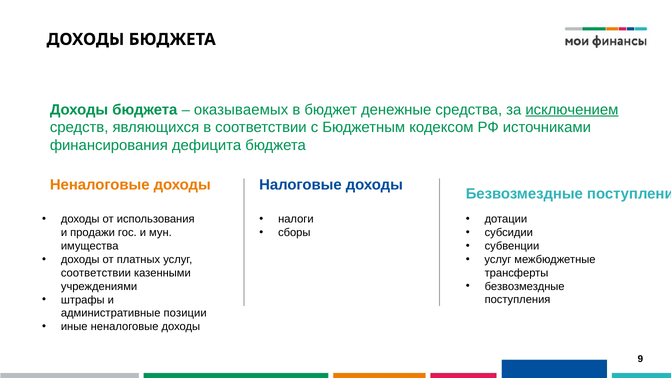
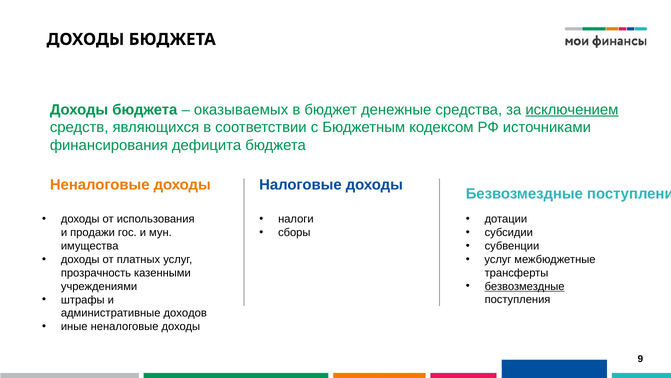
соответствии at (96, 273): соответствии -> прозрачность
безвозмездные at (525, 286) underline: none -> present
позиции: позиции -> доходов
